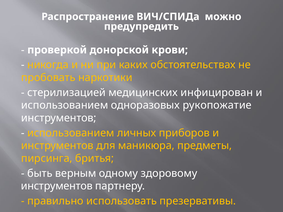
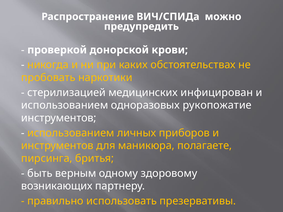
предметы: предметы -> полагаете
инструментов at (57, 186): инструментов -> возникающих
